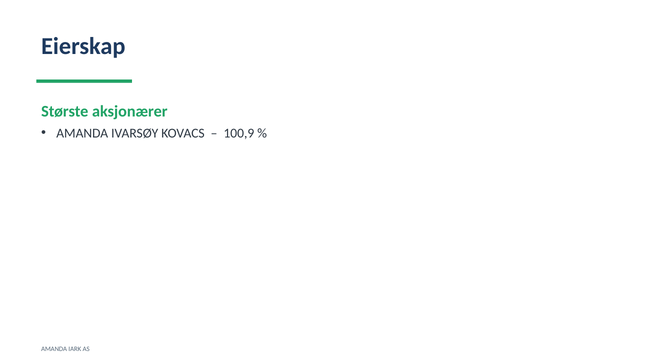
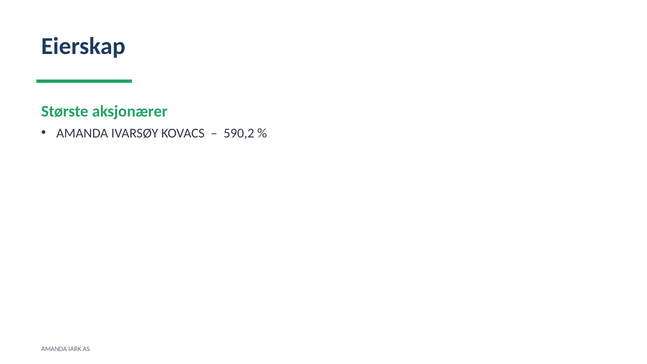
100,9: 100,9 -> 590,2
